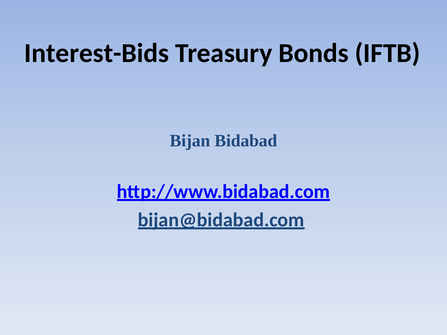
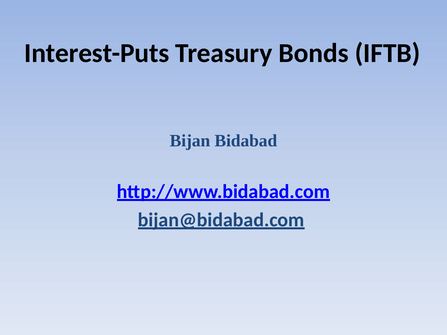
Interest-Bids: Interest-Bids -> Interest-Puts
